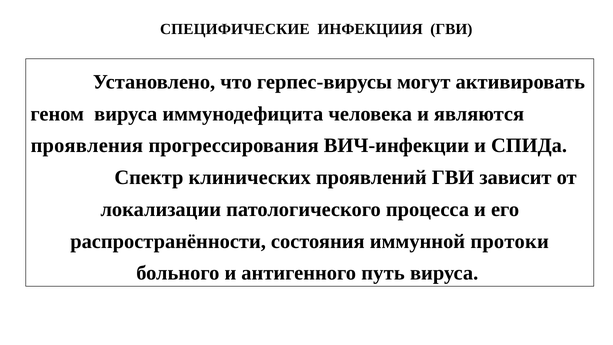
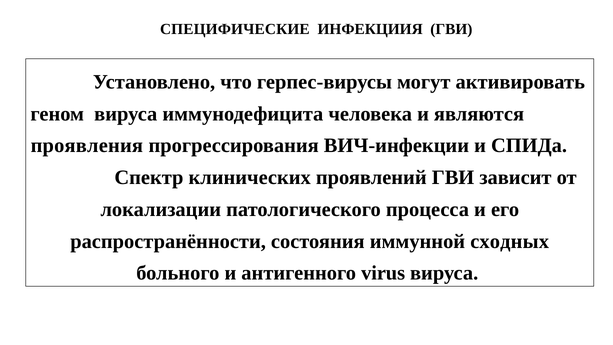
протоки: протоки -> сходных
путь: путь -> virus
